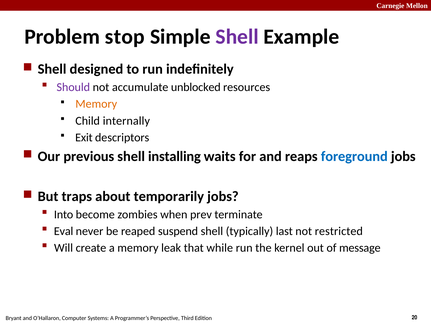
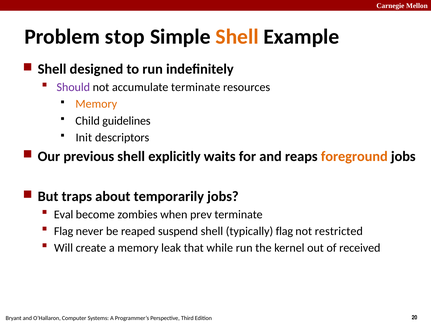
Shell at (237, 37) colour: purple -> orange
accumulate unblocked: unblocked -> terminate
internally: internally -> guidelines
Exit: Exit -> Init
installing: installing -> explicitly
foreground colour: blue -> orange
Into: Into -> Eval
Eval at (64, 231): Eval -> Flag
typically last: last -> flag
message: message -> received
